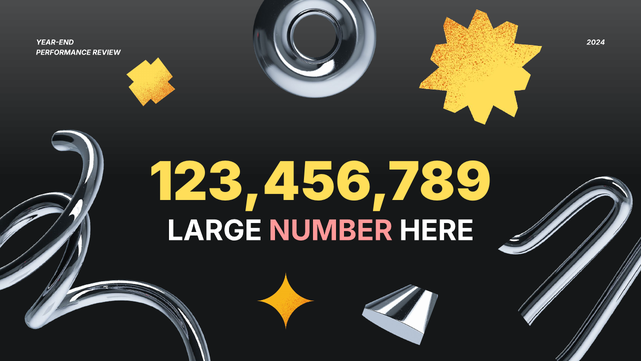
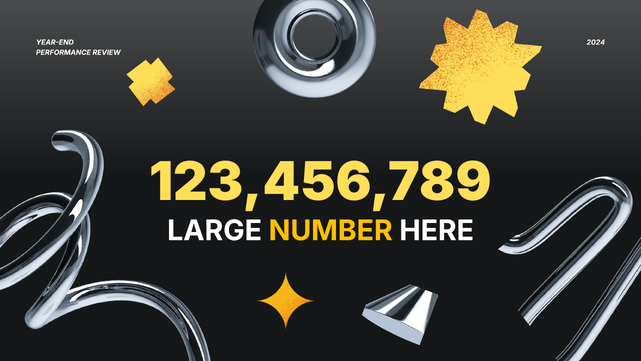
NUMBER colour: pink -> yellow
